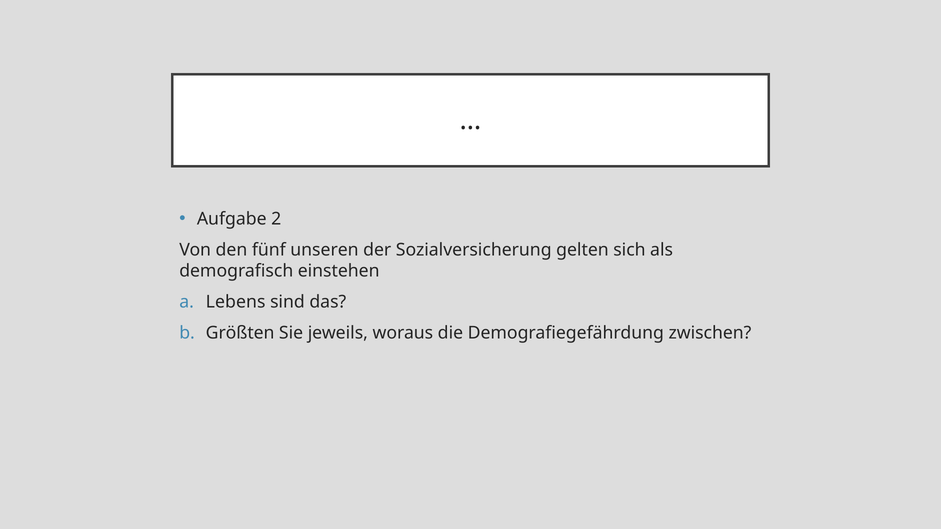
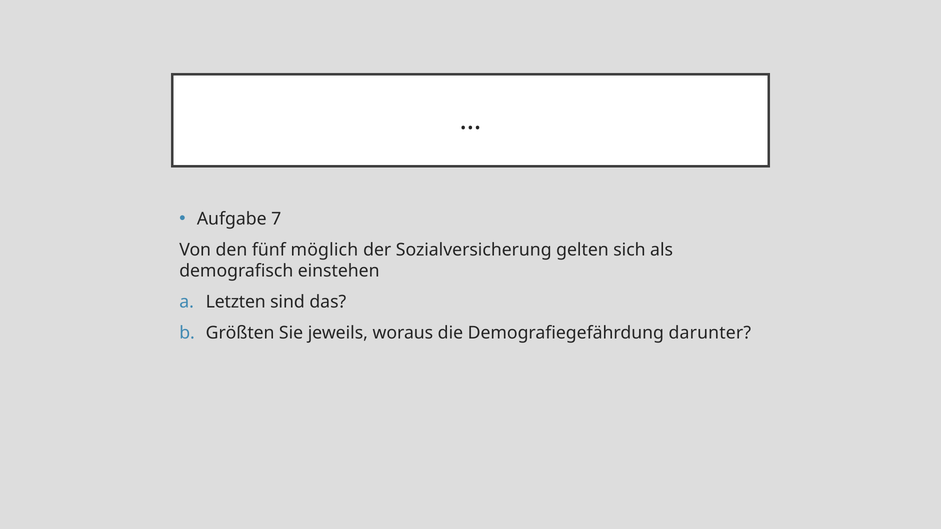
2: 2 -> 7
unseren: unseren -> möglich
Lebens: Lebens -> Letzten
zwischen: zwischen -> darunter
